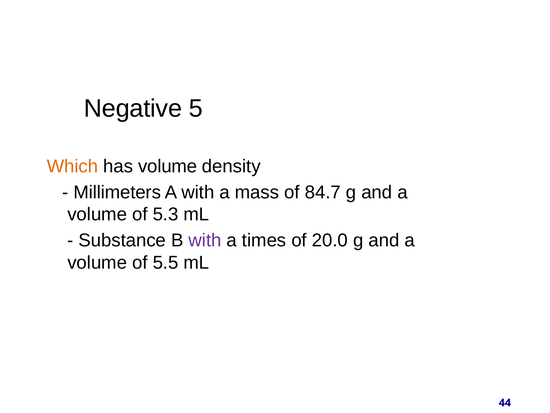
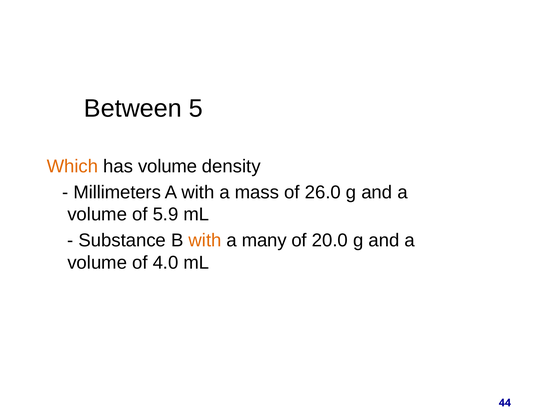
Negative: Negative -> Between
84.7: 84.7 -> 26.0
5.3: 5.3 -> 5.9
with at (205, 240) colour: purple -> orange
times: times -> many
5.5: 5.5 -> 4.0
